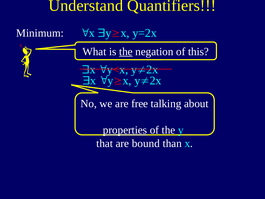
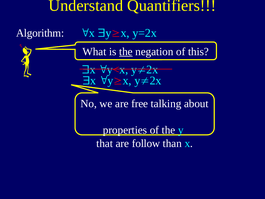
Minimum: Minimum -> Algorithm
properties underline: present -> none
bound: bound -> follow
